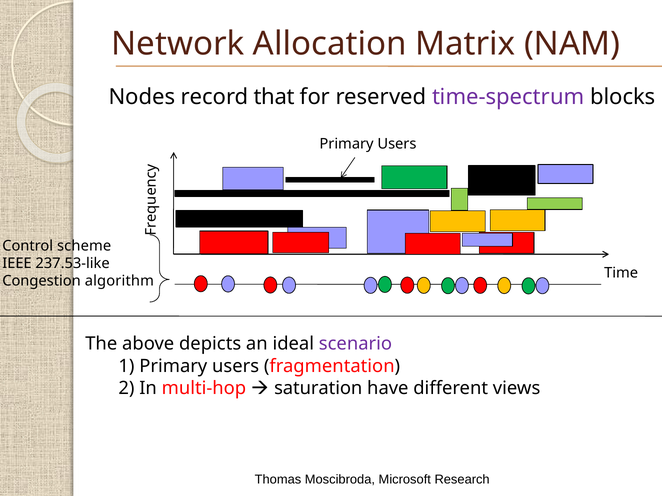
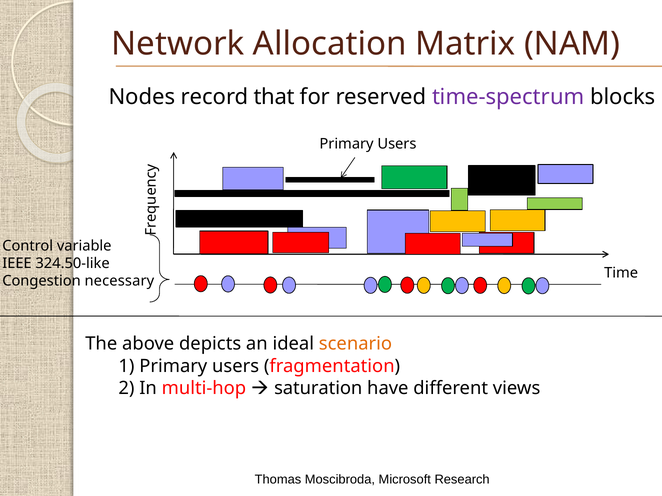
scheme: scheme -> variable
237.53-like: 237.53-like -> 324.50-like
algorithm: algorithm -> necessary
scenario colour: purple -> orange
